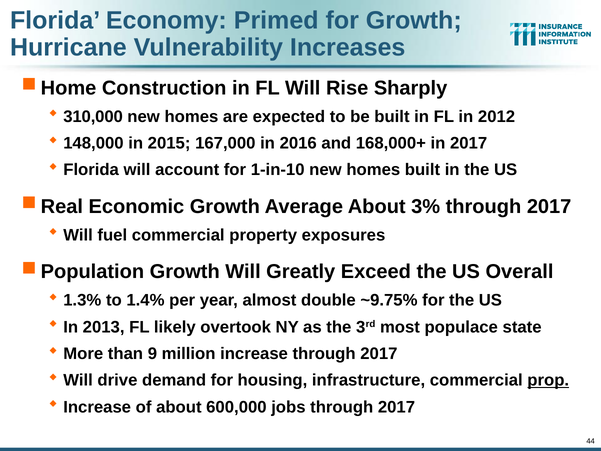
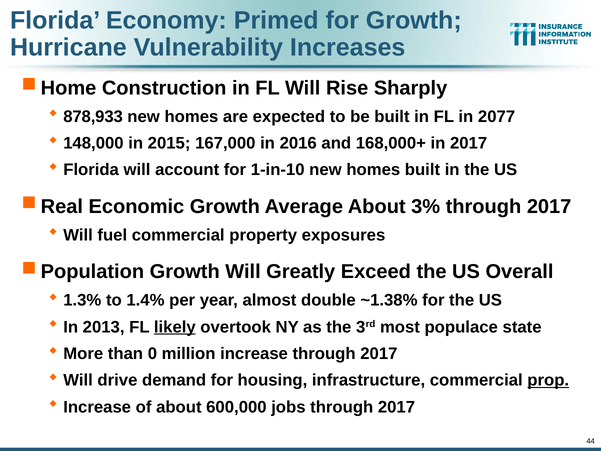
310,000: 310,000 -> 878,933
2012: 2012 -> 2077
~9.75%: ~9.75% -> ~1.38%
likely underline: none -> present
9: 9 -> 0
